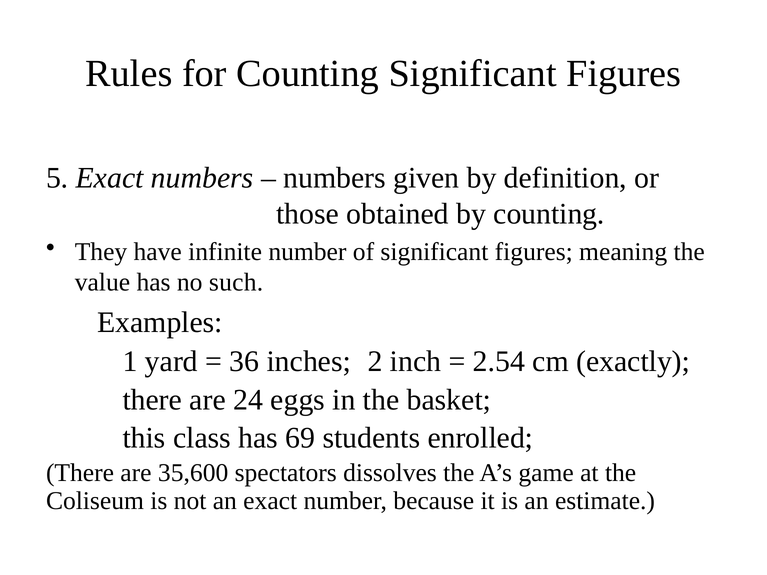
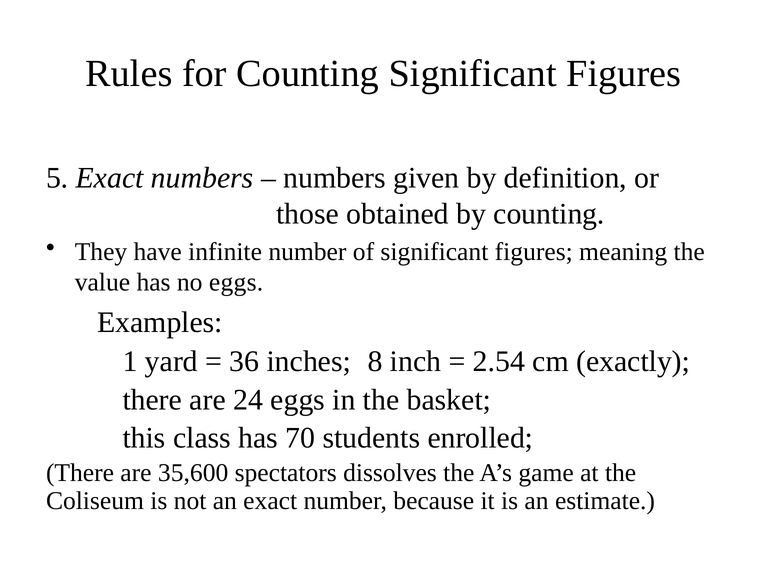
no such: such -> eggs
2: 2 -> 8
69: 69 -> 70
